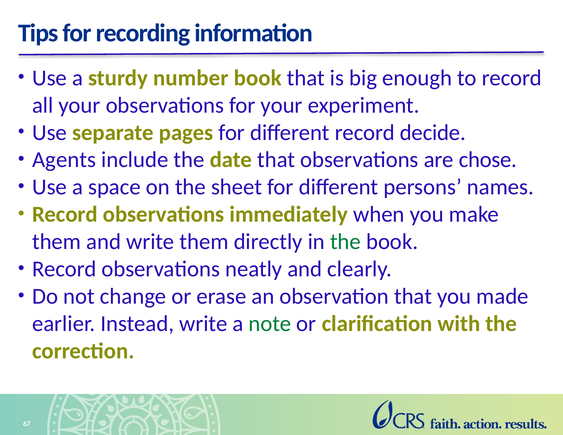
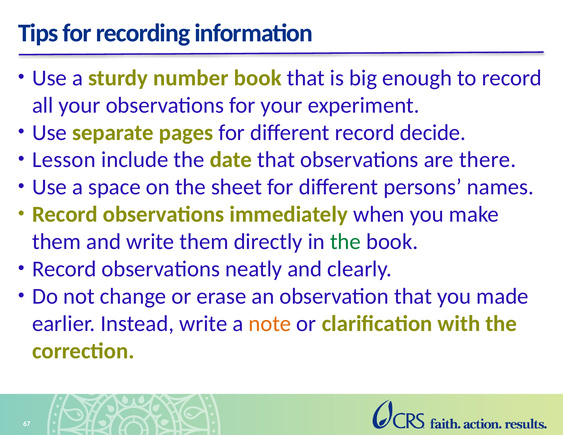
Agents: Agents -> Lesson
chose: chose -> there
note colour: green -> orange
